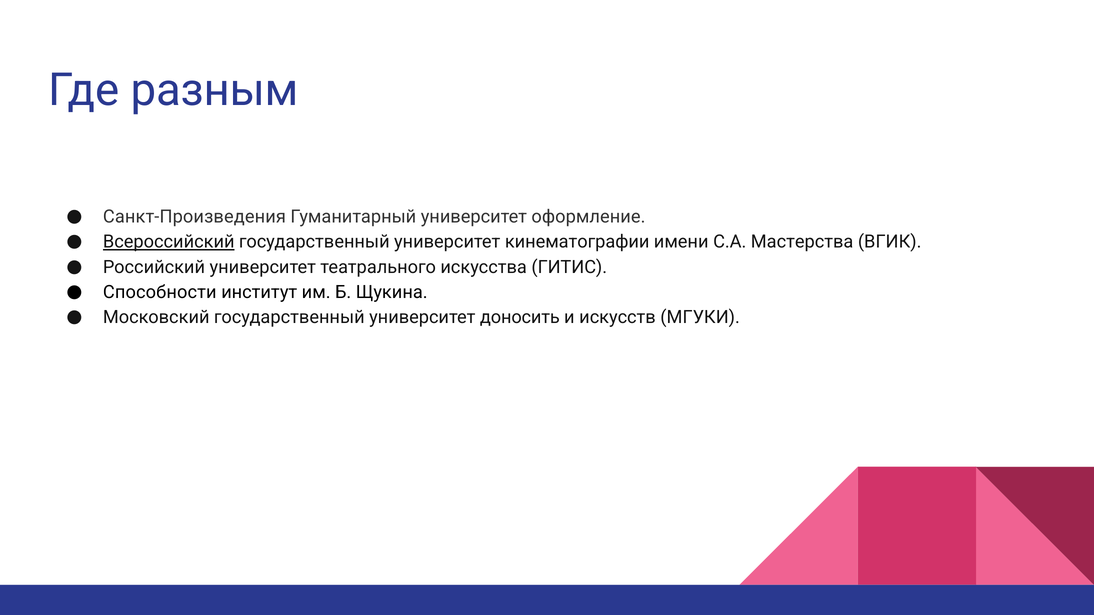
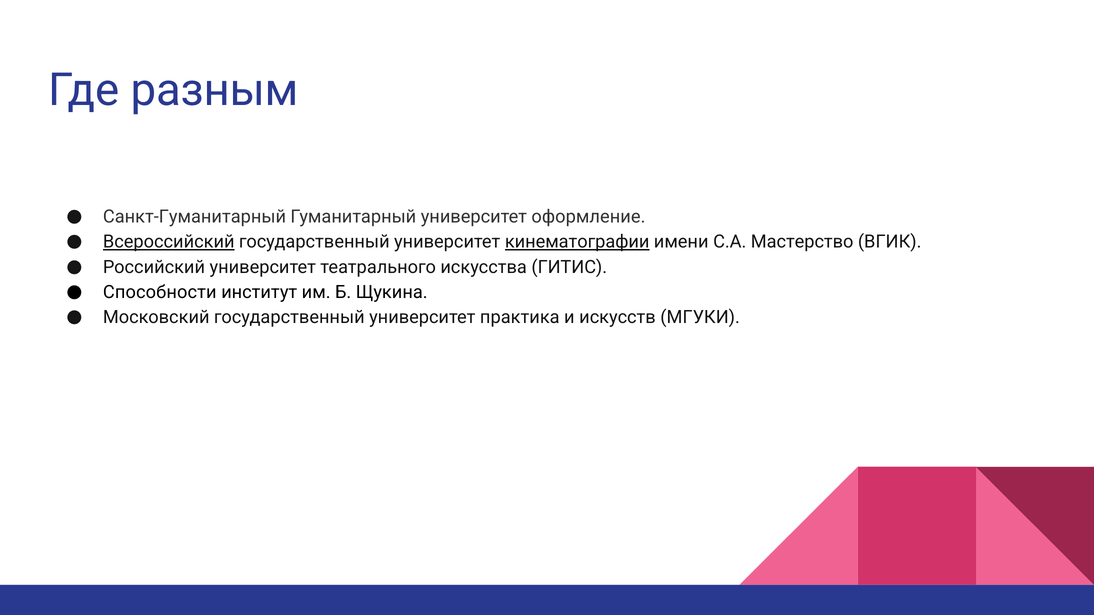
Санкт-Произведения: Санкт-Произведения -> Санкт-Гуманитарный
кинематографии underline: none -> present
Мастерства: Мастерства -> Мастерство
доносить: доносить -> практика
